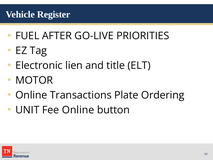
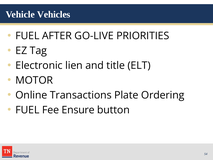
Register: Register -> Vehicles
UNIT at (27, 110): UNIT -> FUEL
Fee Online: Online -> Ensure
